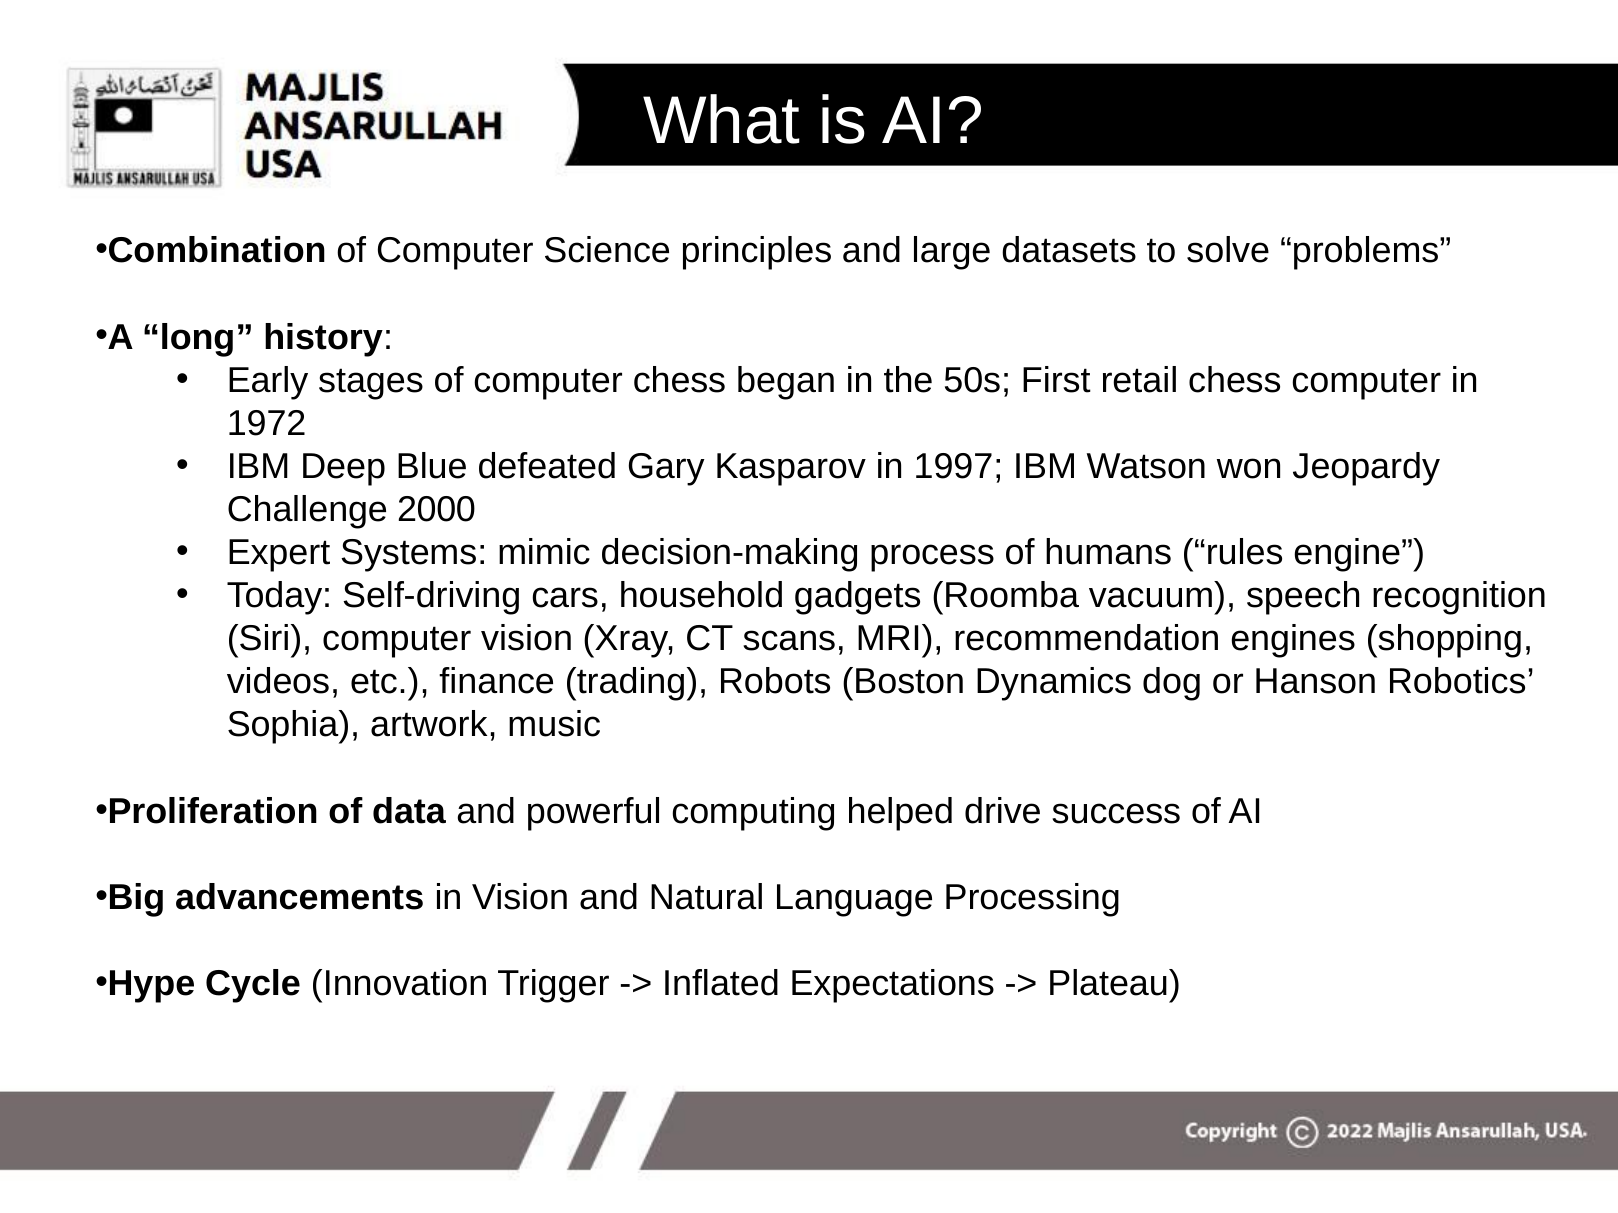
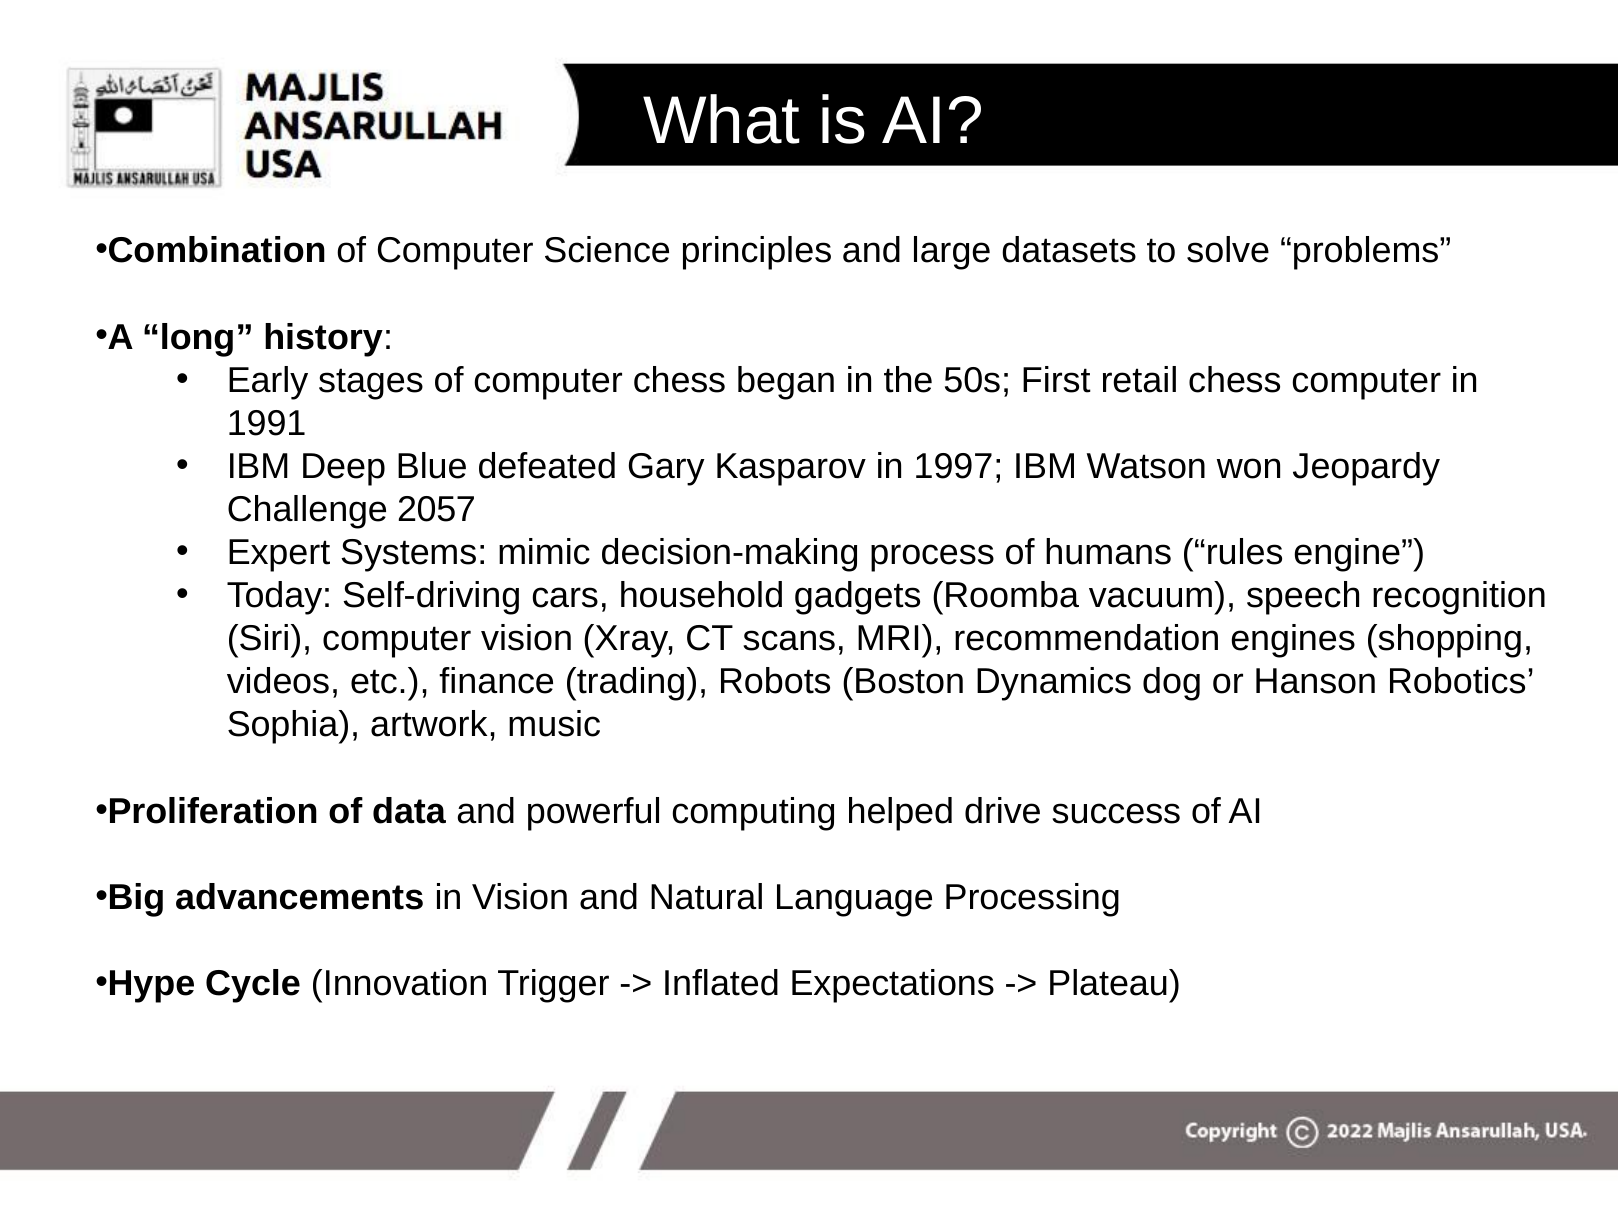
1972: 1972 -> 1991
2000: 2000 -> 2057
